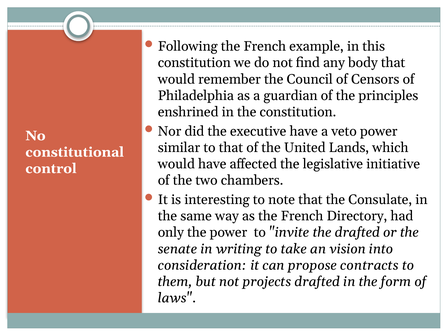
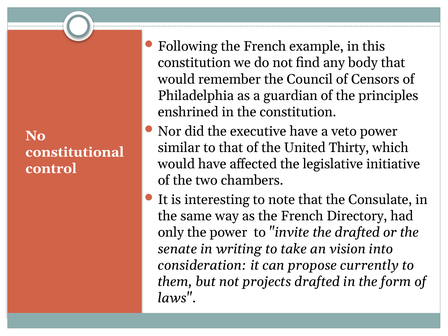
Lands: Lands -> Thirty
contracts: contracts -> currently
